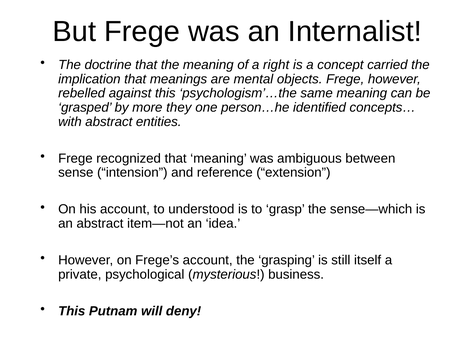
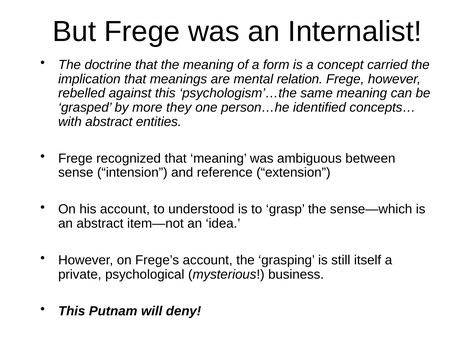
right: right -> form
objects: objects -> relation
